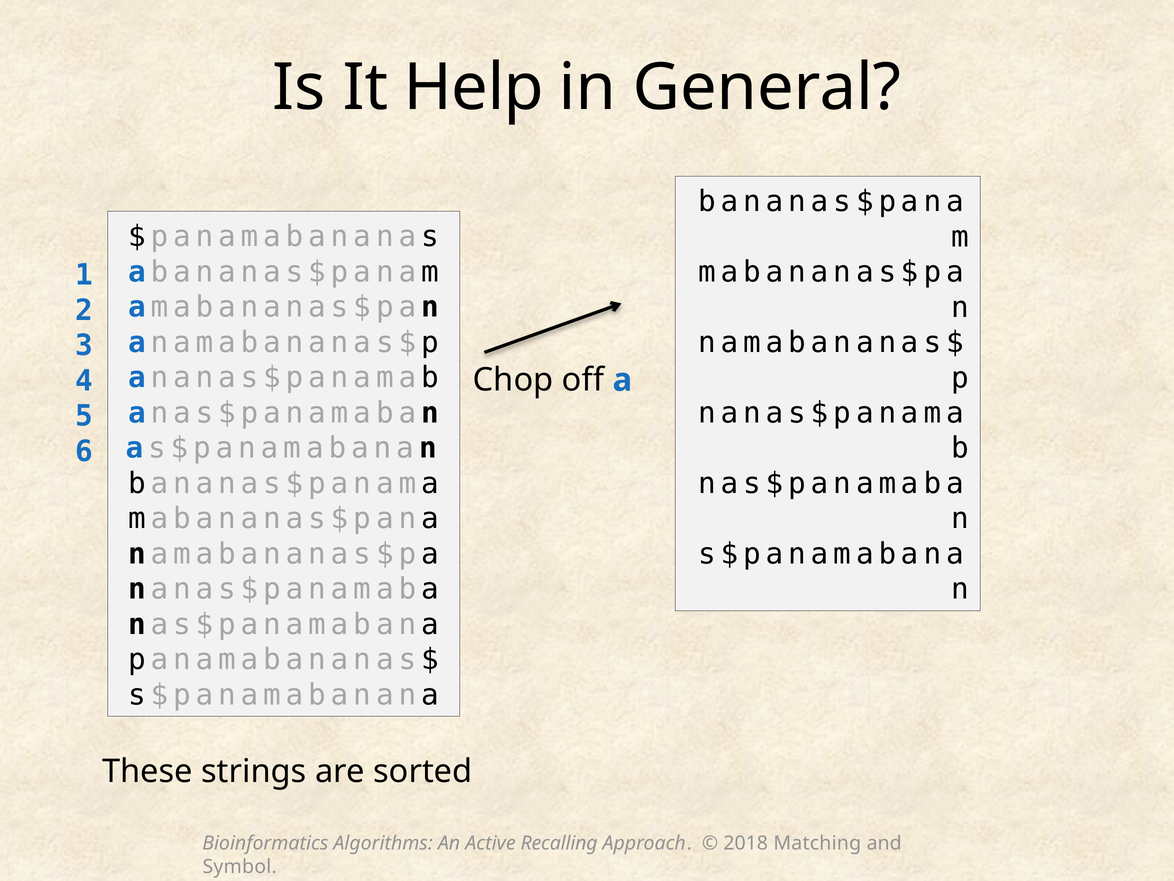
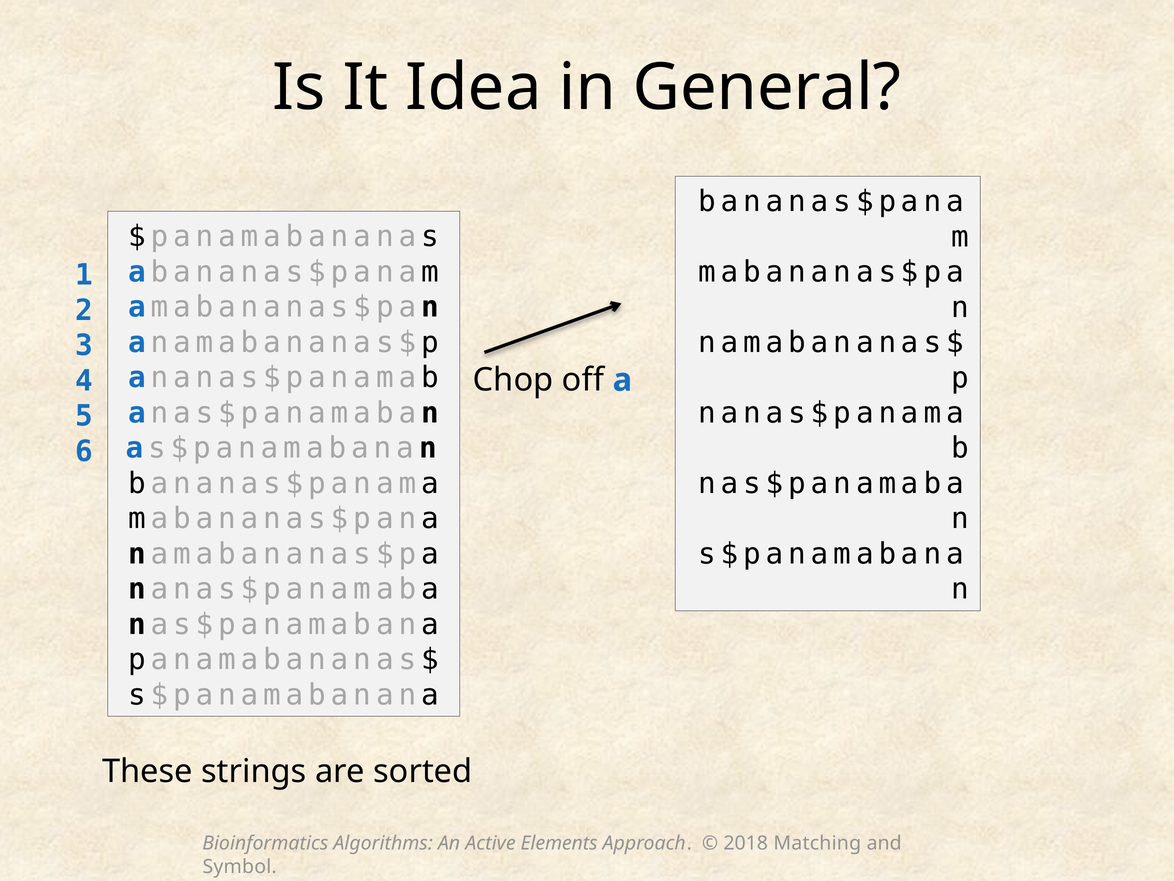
Help: Help -> Idea
Recalling: Recalling -> Elements
